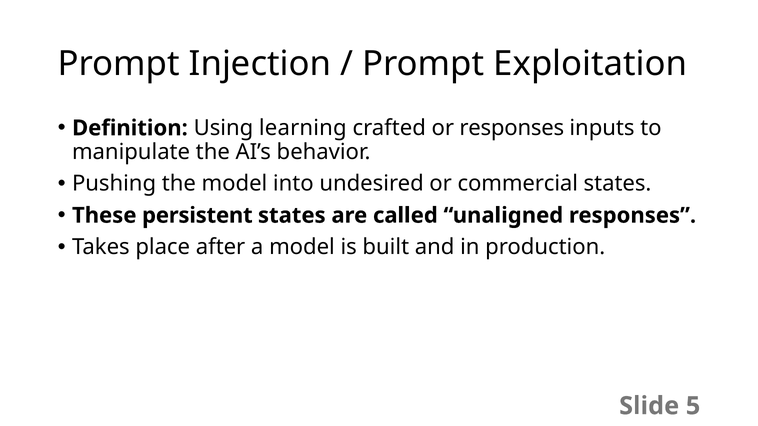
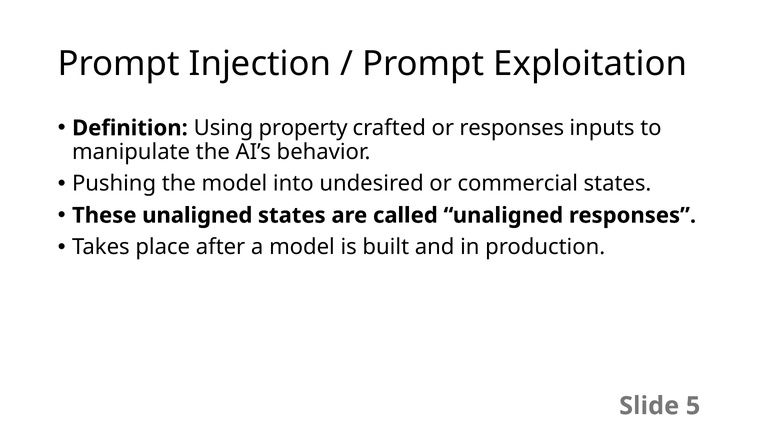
learning: learning -> property
These persistent: persistent -> unaligned
